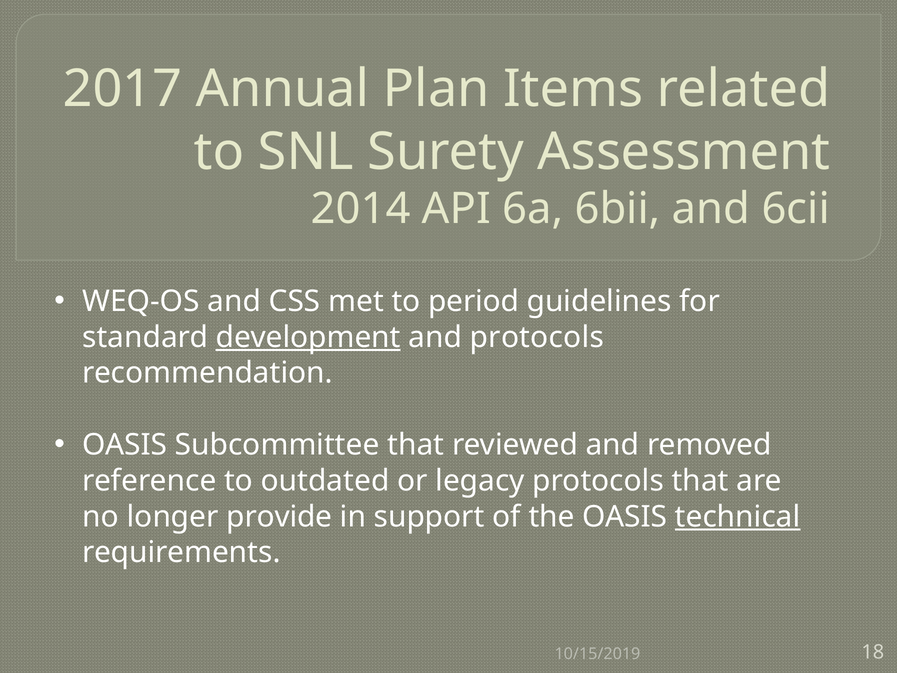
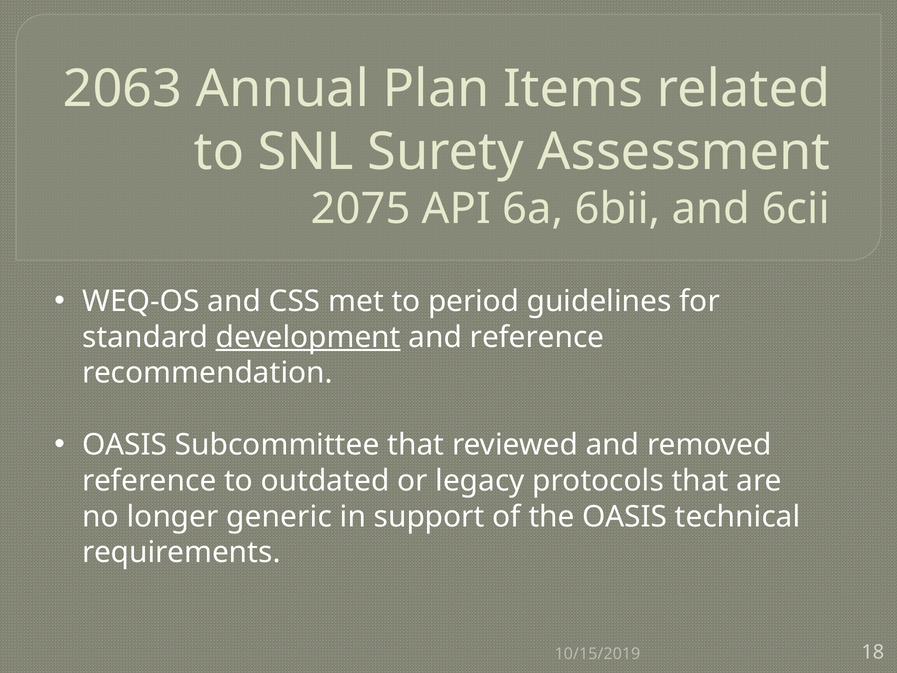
2017: 2017 -> 2063
2014: 2014 -> 2075
and protocols: protocols -> reference
provide: provide -> generic
technical underline: present -> none
